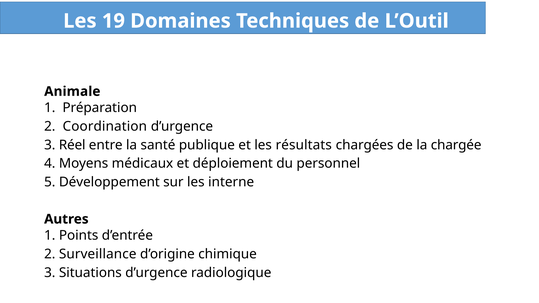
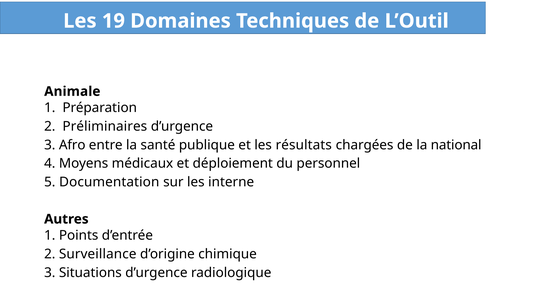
Coordination: Coordination -> Préliminaires
Réel: Réel -> Afro
chargée: chargée -> national
Développement: Développement -> Documentation
